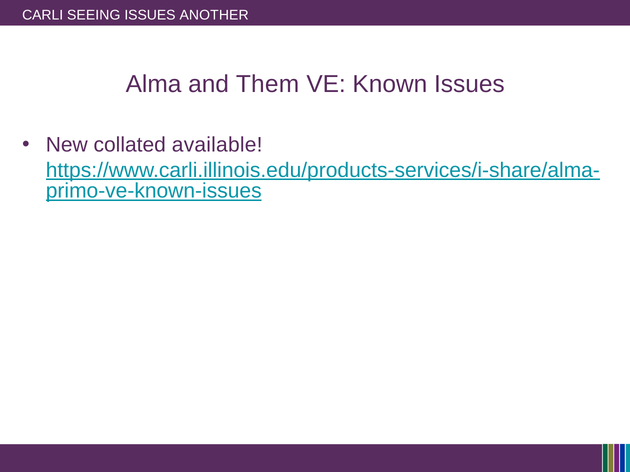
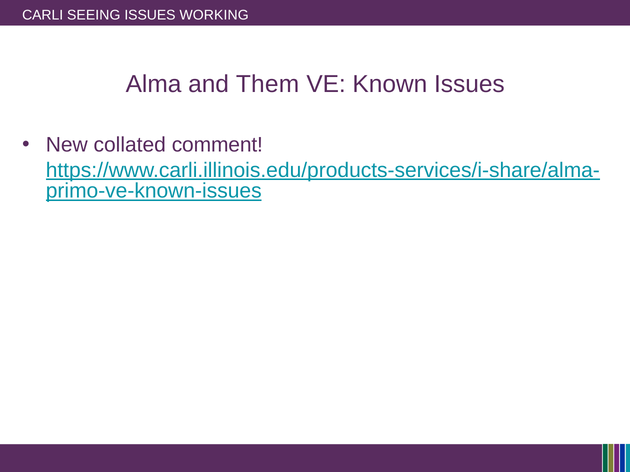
ANOTHER: ANOTHER -> WORKING
available: available -> comment
